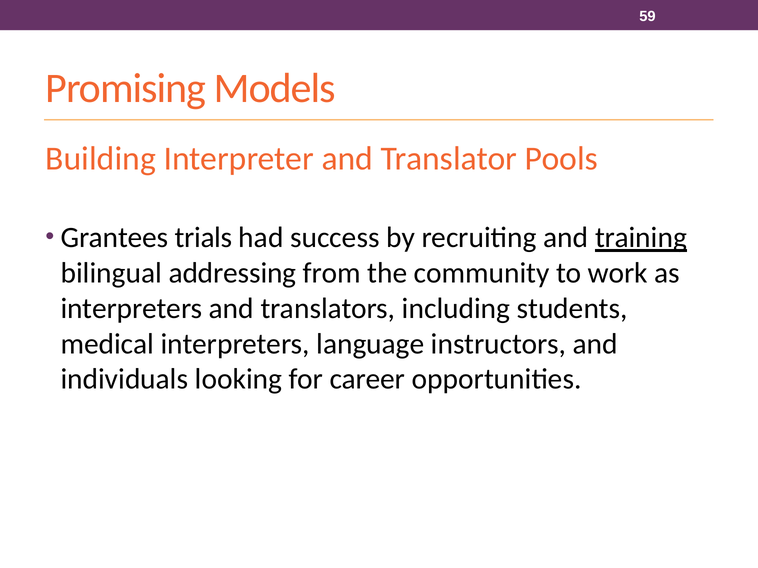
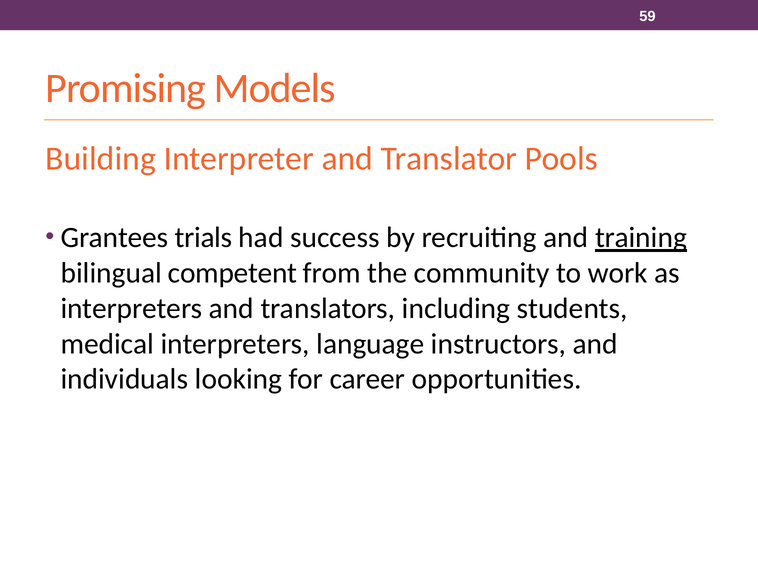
addressing: addressing -> competent
